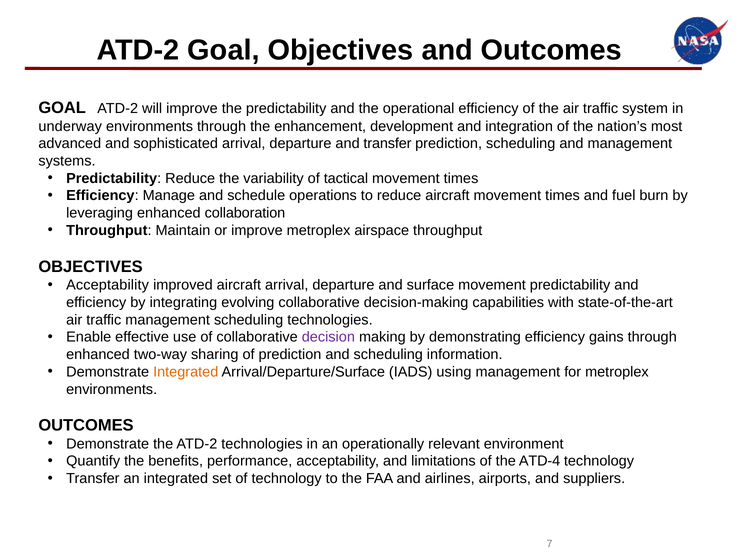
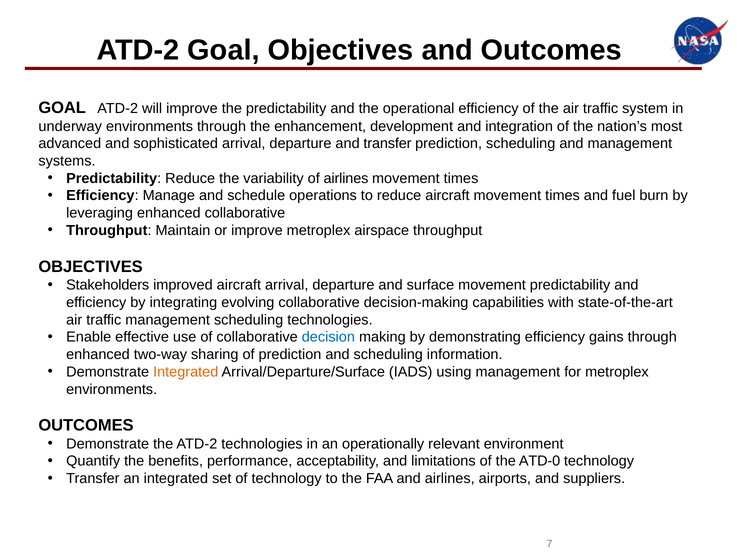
of tactical: tactical -> airlines
enhanced collaboration: collaboration -> collaborative
Acceptability at (108, 285): Acceptability -> Stakeholders
decision colour: purple -> blue
ATD-4: ATD-4 -> ATD-0
